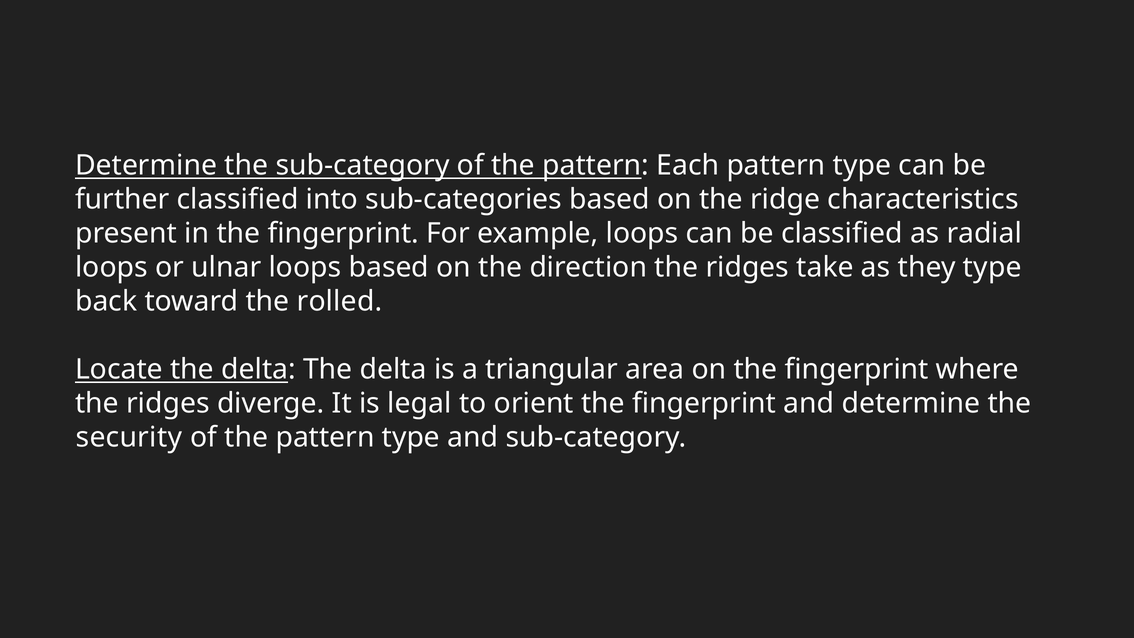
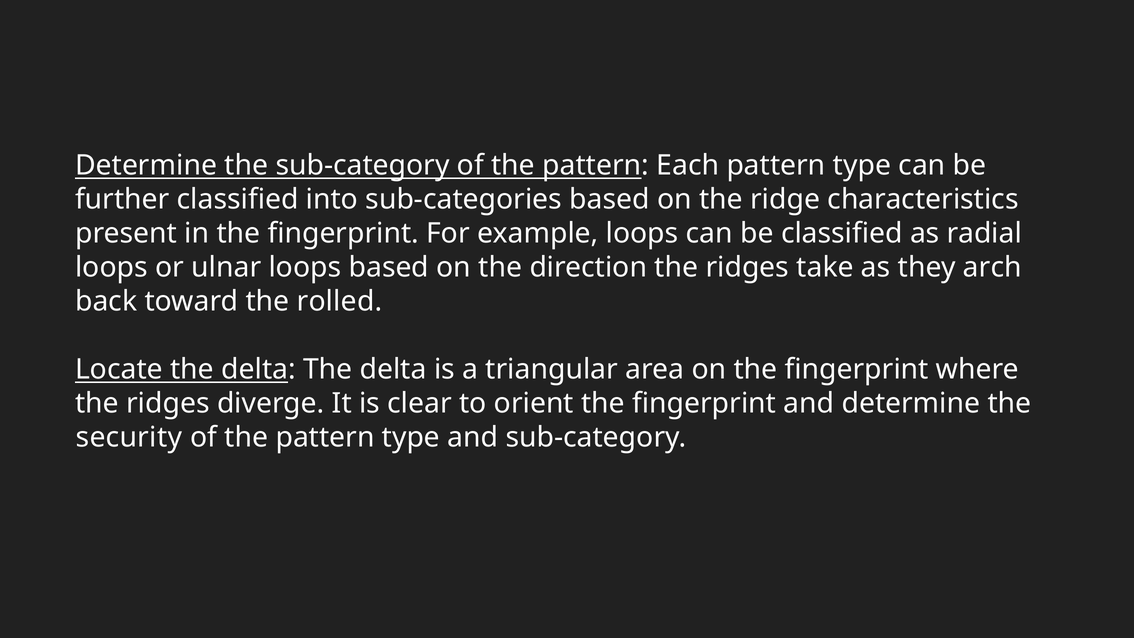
they type: type -> arch
legal: legal -> clear
